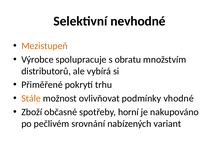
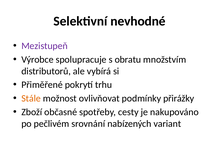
Mezistupeň colour: orange -> purple
vhodné: vhodné -> přirážky
horní: horní -> cesty
